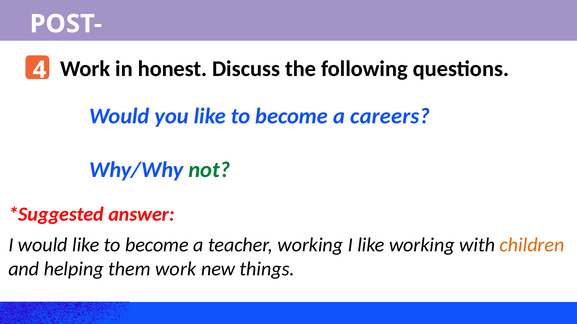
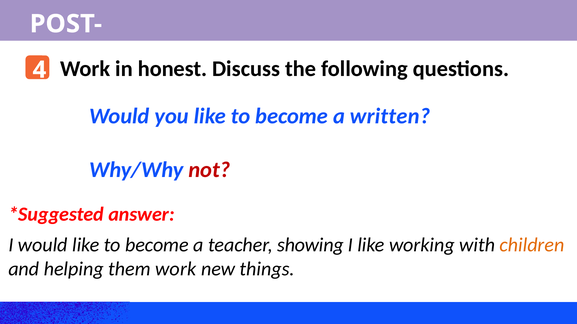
careers: careers -> written
not colour: green -> red
teacher working: working -> showing
